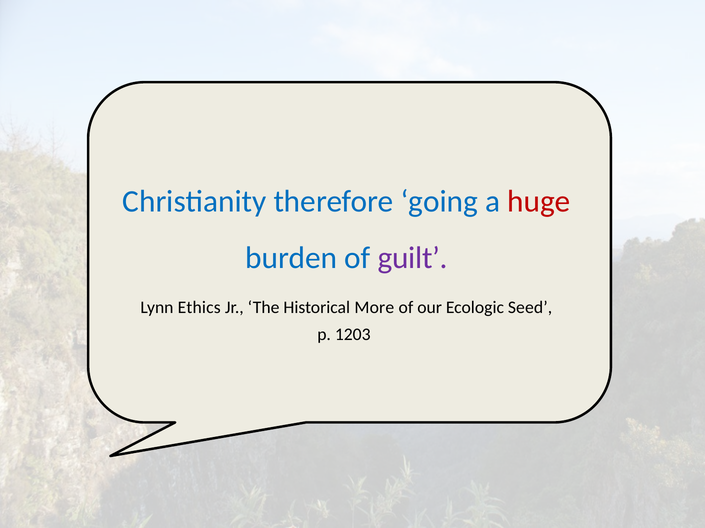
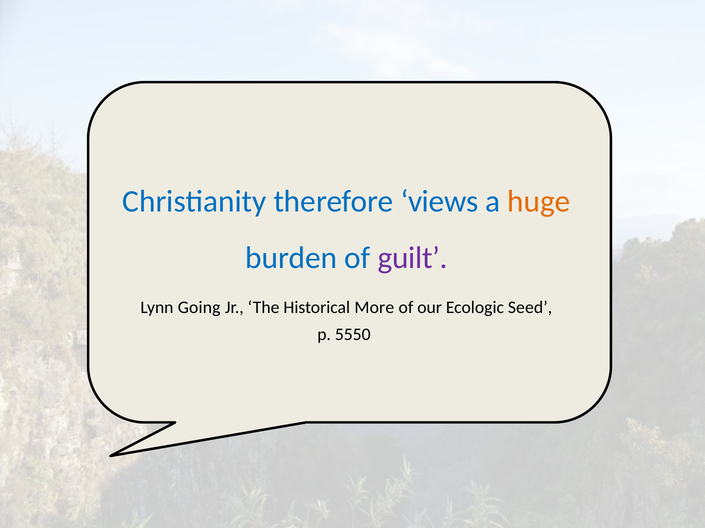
going: going -> views
huge colour: red -> orange
Ethics: Ethics -> Going
1203: 1203 -> 5550
